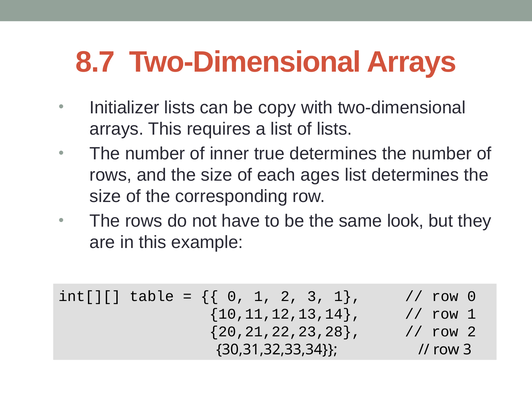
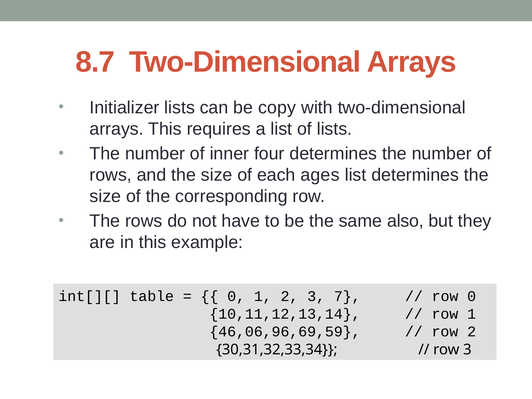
true: true -> four
look: look -> also
3 1: 1 -> 7
20,21,22,23,28: 20,21,22,23,28 -> 46,06,96,69,59
